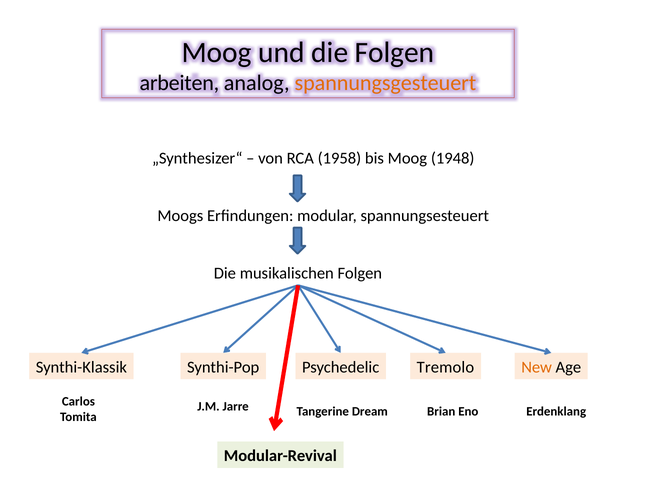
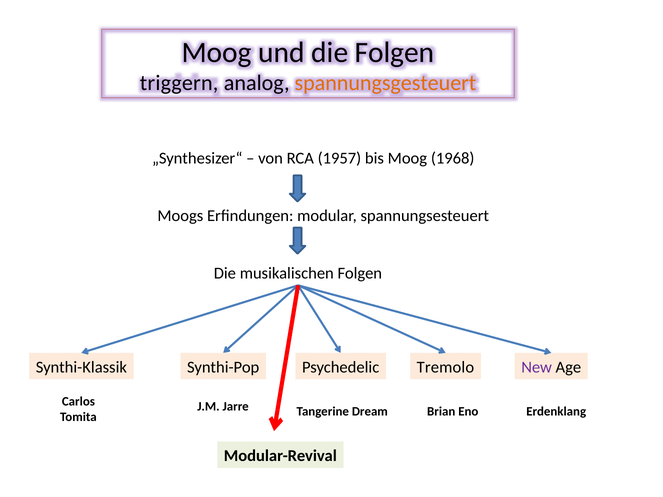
arbeiten: arbeiten -> triggern
1958: 1958 -> 1957
1948: 1948 -> 1968
New colour: orange -> purple
